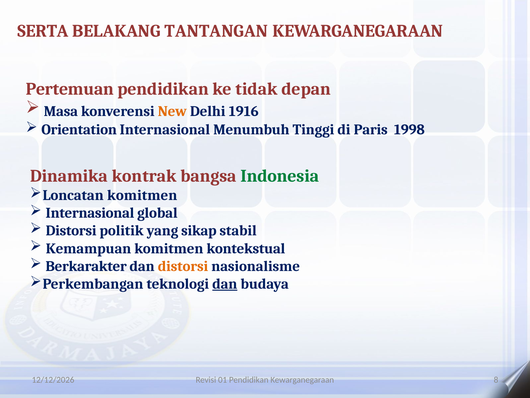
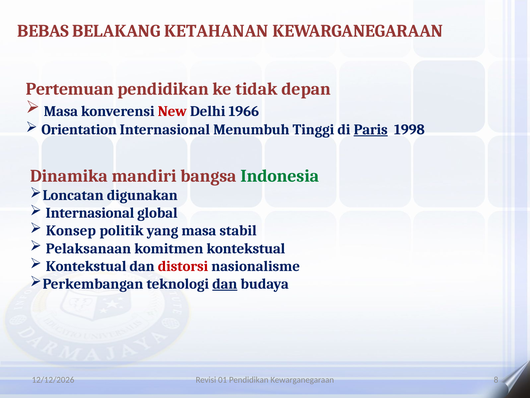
SERTA: SERTA -> BEBAS
TANTANGAN: TANTANGAN -> KETAHANAN
New colour: orange -> red
1916: 1916 -> 1966
Paris underline: none -> present
kontrak: kontrak -> mandiri
komitmen at (142, 195): komitmen -> digunakan
Distorsi at (71, 230): Distorsi -> Konsep
yang sikap: sikap -> masa
Kemampuan: Kemampuan -> Pelaksanaan
Berkarakter at (86, 266): Berkarakter -> Kontekstual
distorsi at (183, 266) colour: orange -> red
